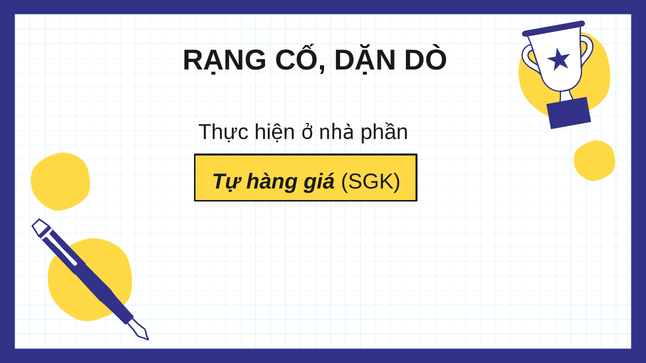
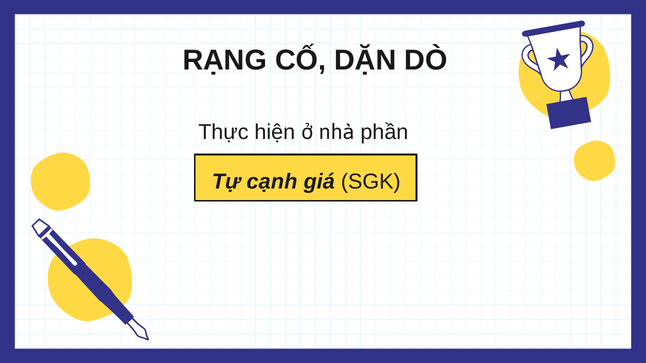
hàng: hàng -> cạnh
